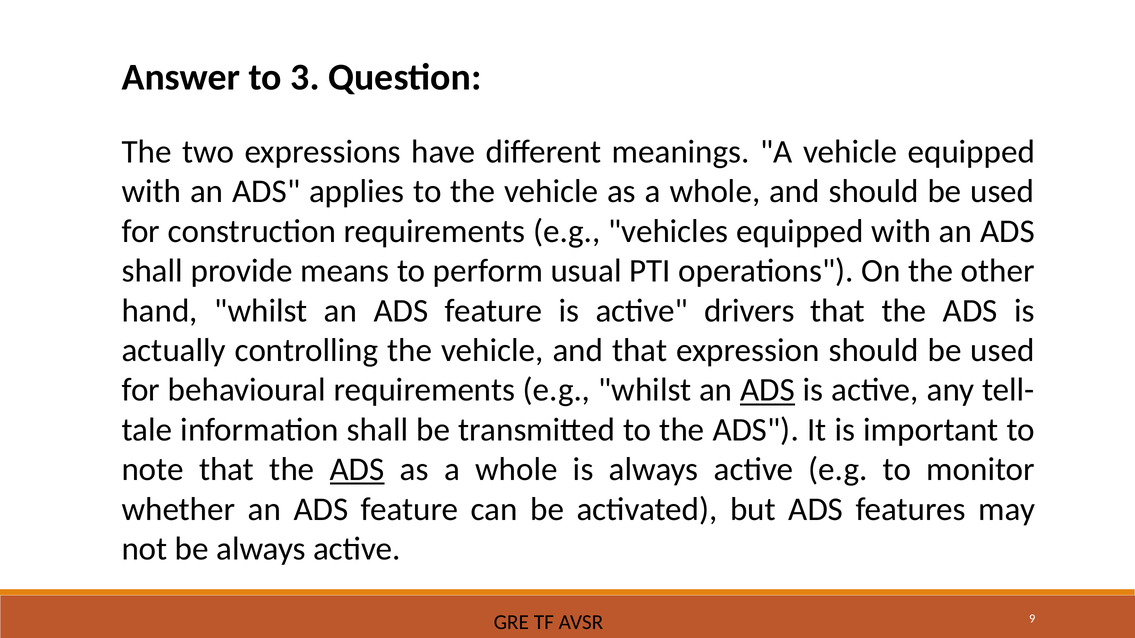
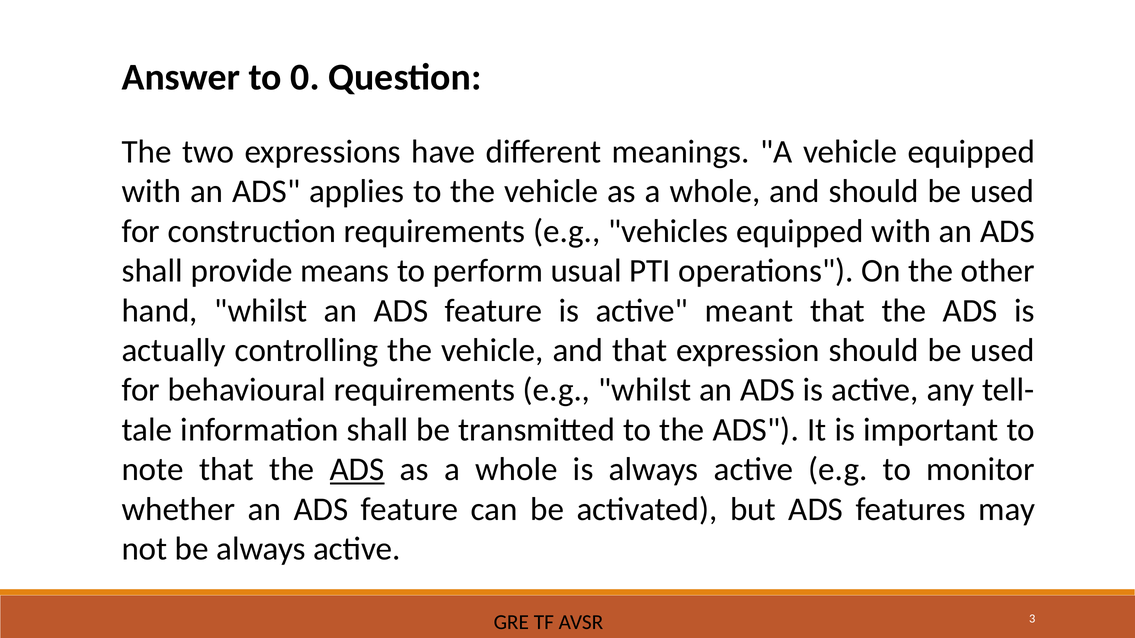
3: 3 -> 0
drivers: drivers -> meant
ADS at (768, 390) underline: present -> none
9: 9 -> 3
